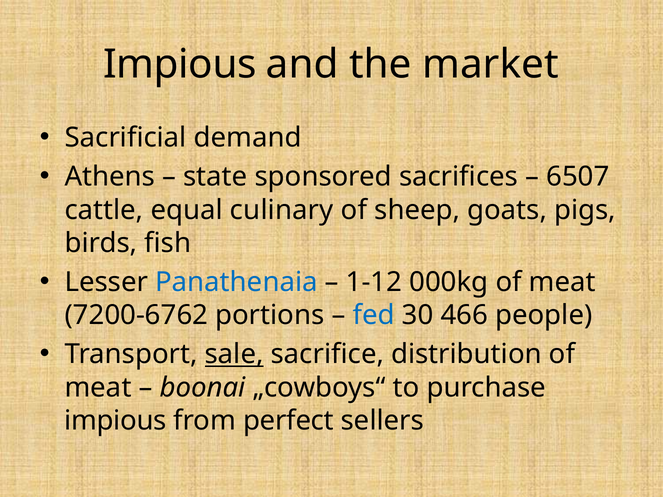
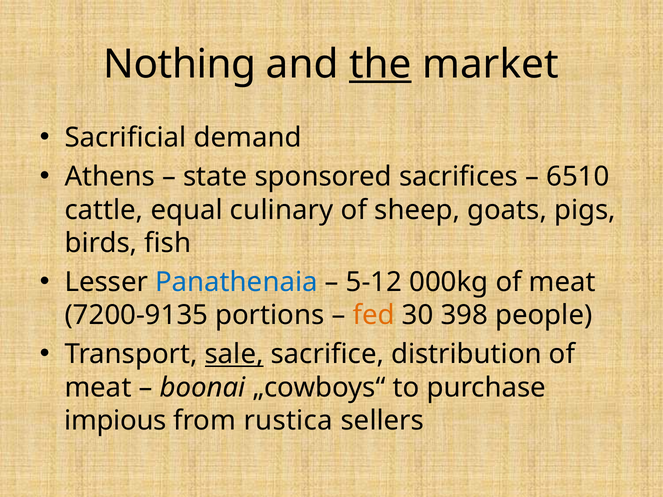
Impious at (180, 64): Impious -> Nothing
the underline: none -> present
6507: 6507 -> 6510
1-12: 1-12 -> 5-12
7200-6762: 7200-6762 -> 7200-9135
fed colour: blue -> orange
466: 466 -> 398
perfect: perfect -> rustica
